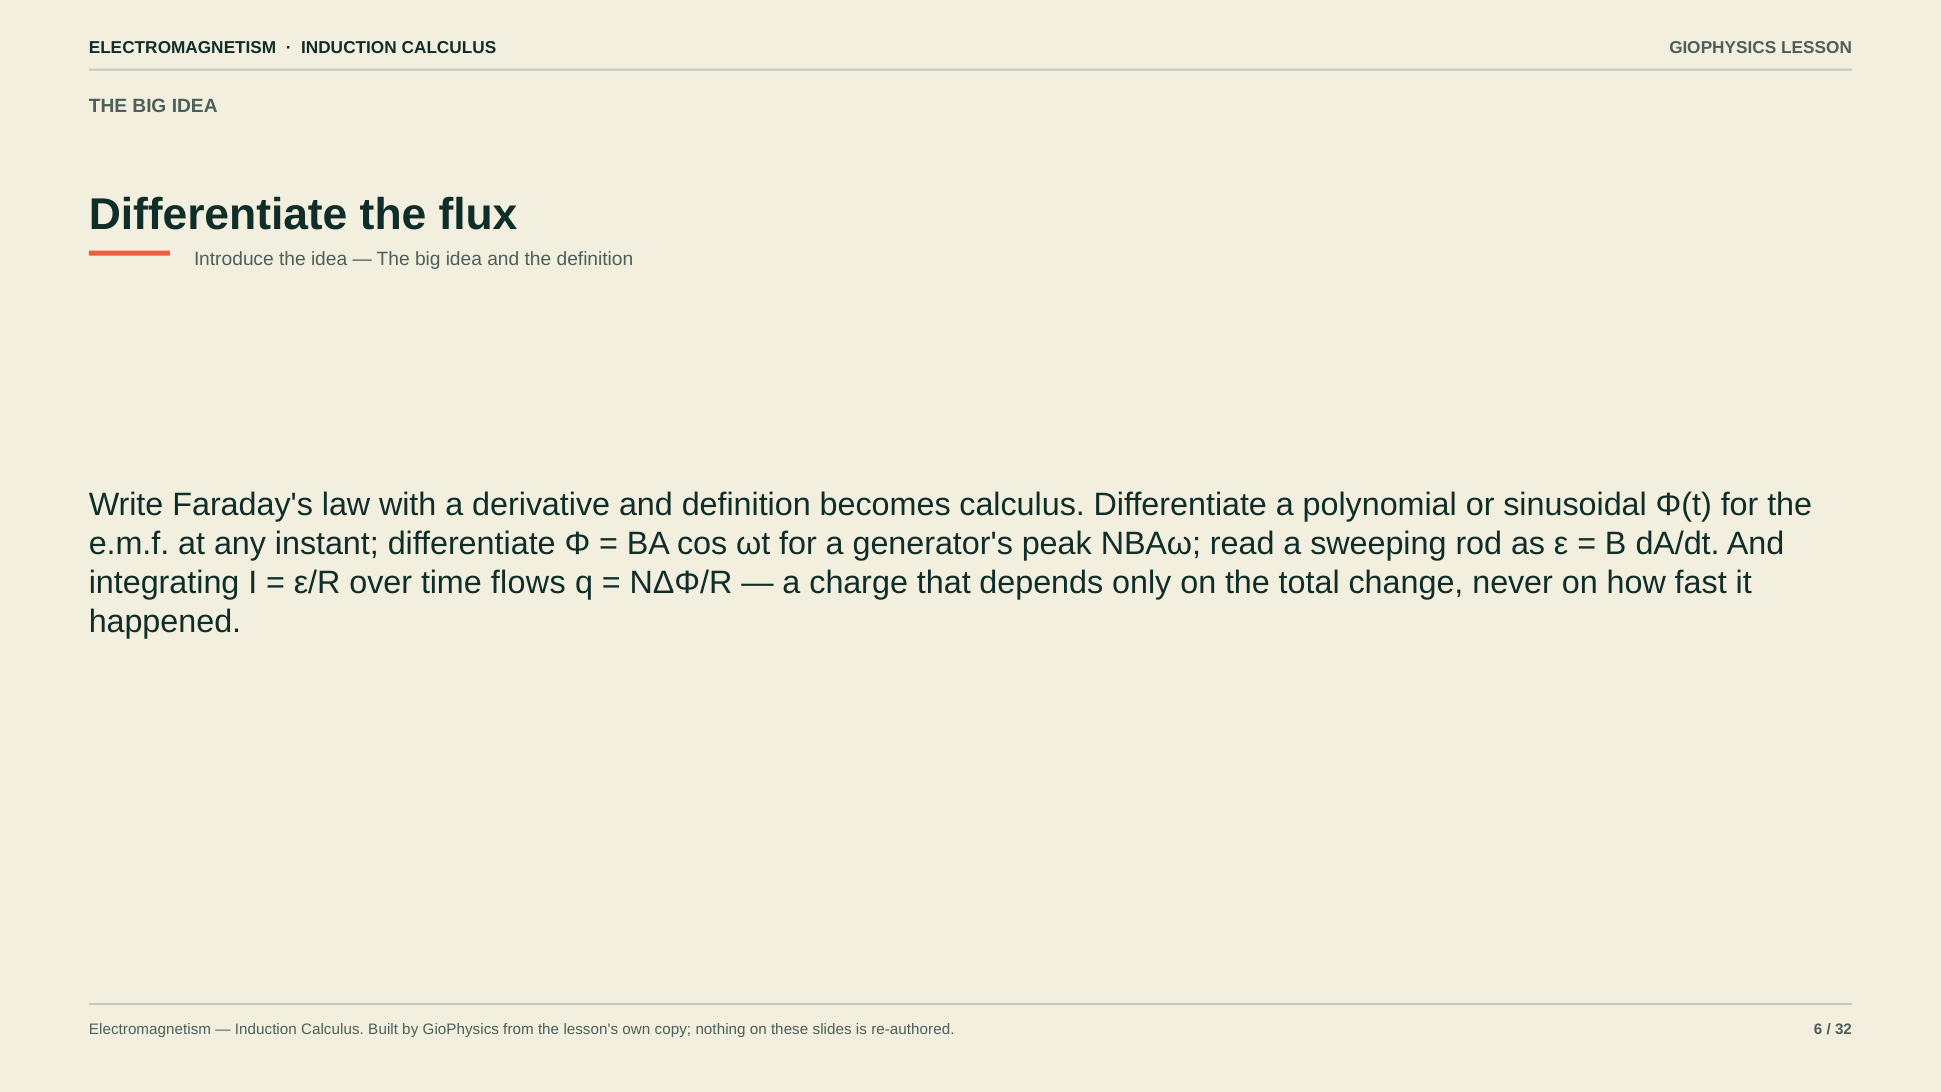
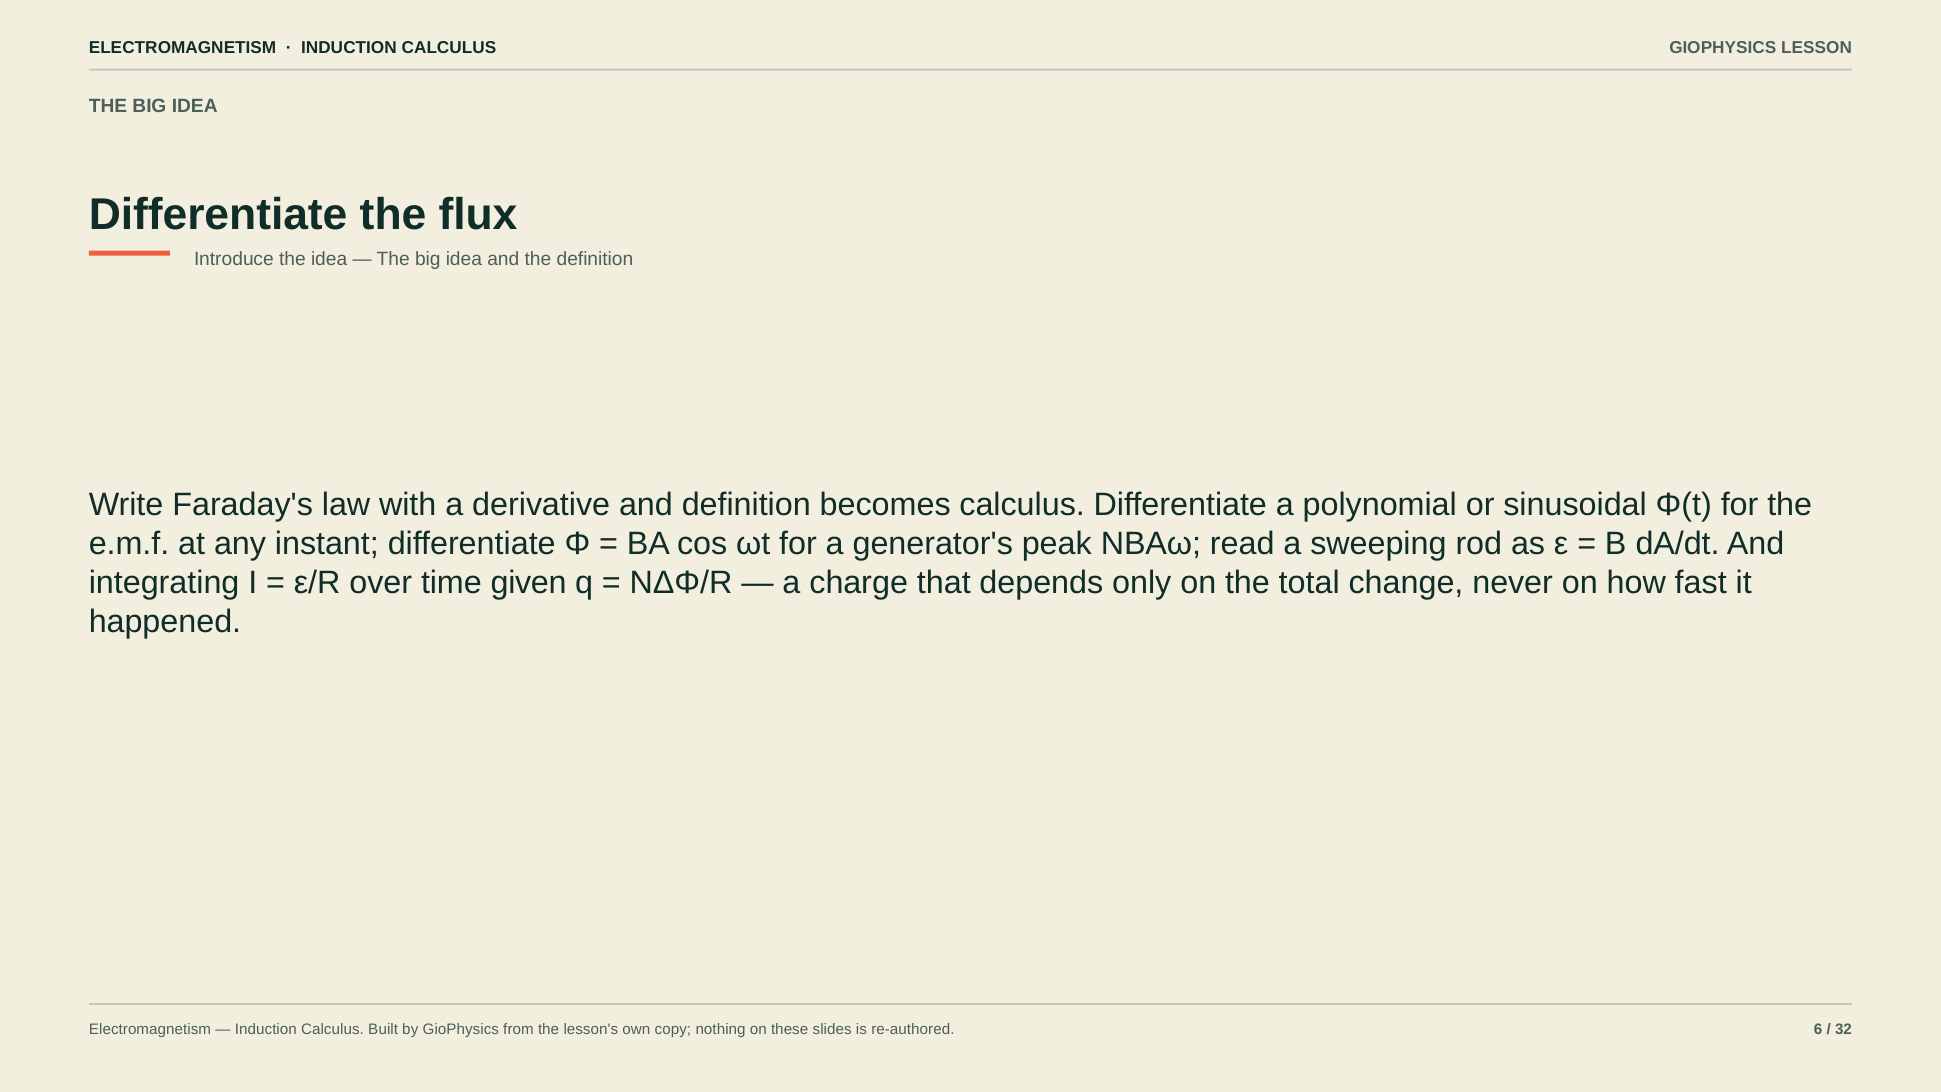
flows: flows -> given
